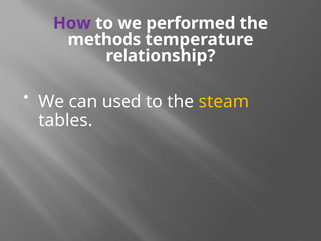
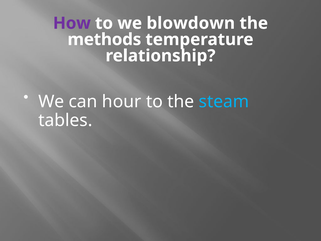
performed: performed -> blowdown
used: used -> hour
steam colour: yellow -> light blue
